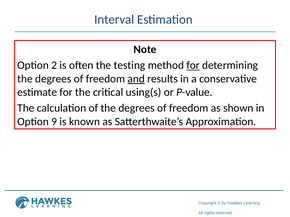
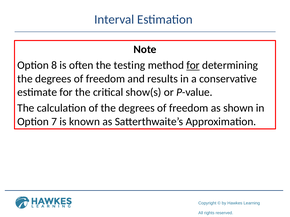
2: 2 -> 8
and underline: present -> none
using(s: using(s -> show(s
9: 9 -> 7
